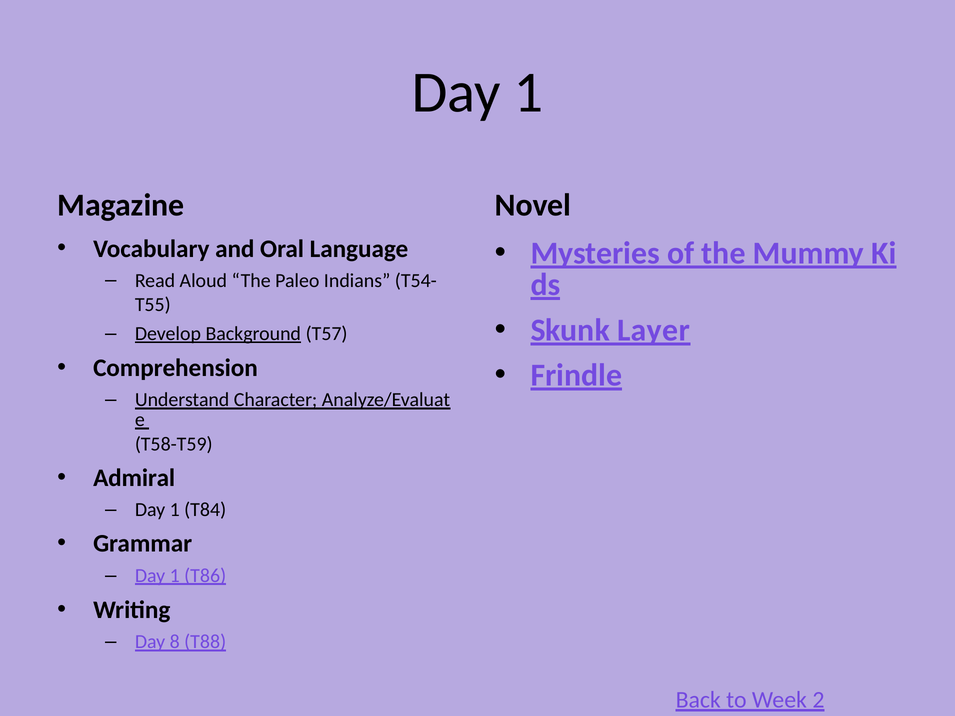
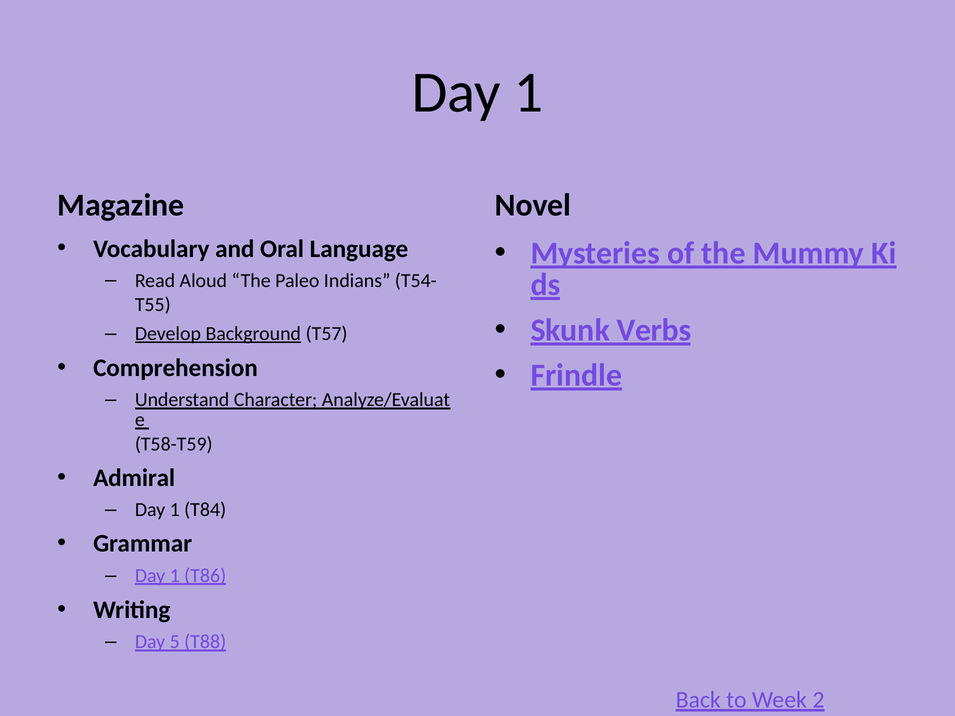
Layer: Layer -> Verbs
8: 8 -> 5
